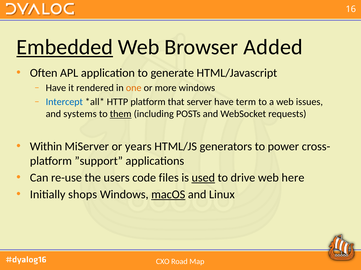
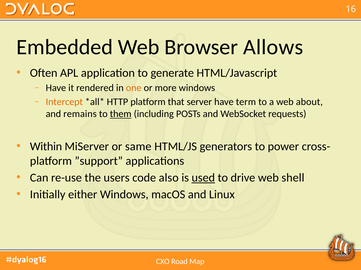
Embedded underline: present -> none
Added: Added -> Allows
Intercept colour: blue -> orange
issues: issues -> about
systems: systems -> remains
years: years -> same
files: files -> also
here: here -> shell
shops: shops -> either
macOS underline: present -> none
